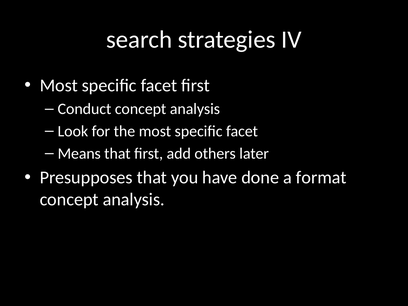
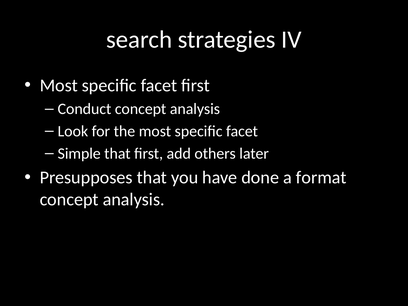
Means: Means -> Simple
